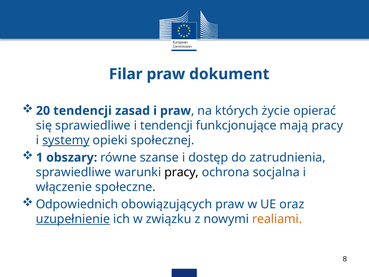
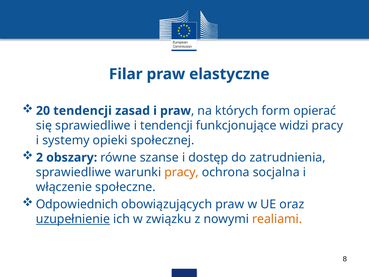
dokument: dokument -> elastyczne
życie: życie -> form
mają: mają -> widzi
systemy underline: present -> none
1: 1 -> 2
pracy at (182, 172) colour: black -> orange
